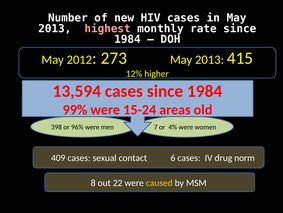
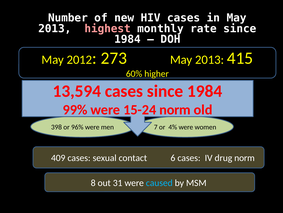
12%: 12% -> 60%
15-24 areas: areas -> norm
22: 22 -> 31
caused colour: yellow -> light blue
